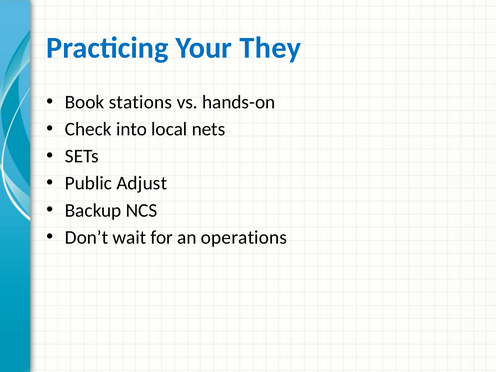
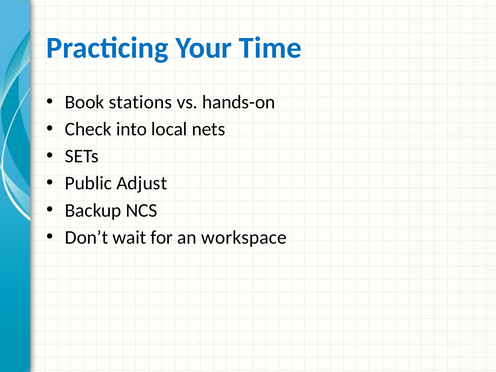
They: They -> Time
operations: operations -> workspace
